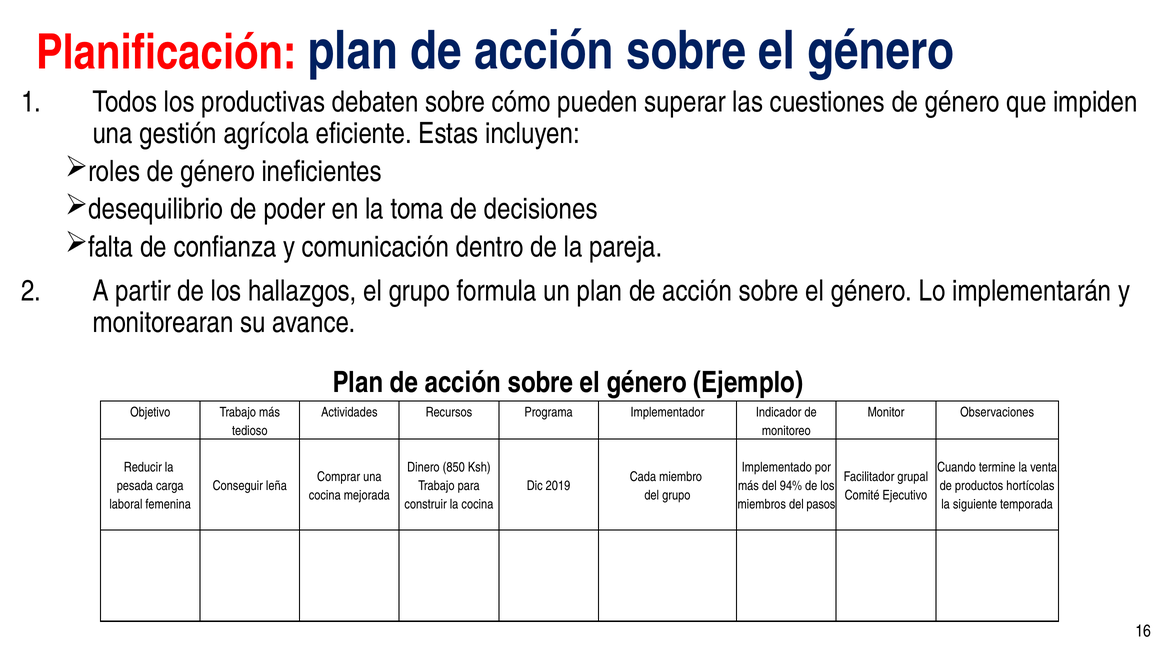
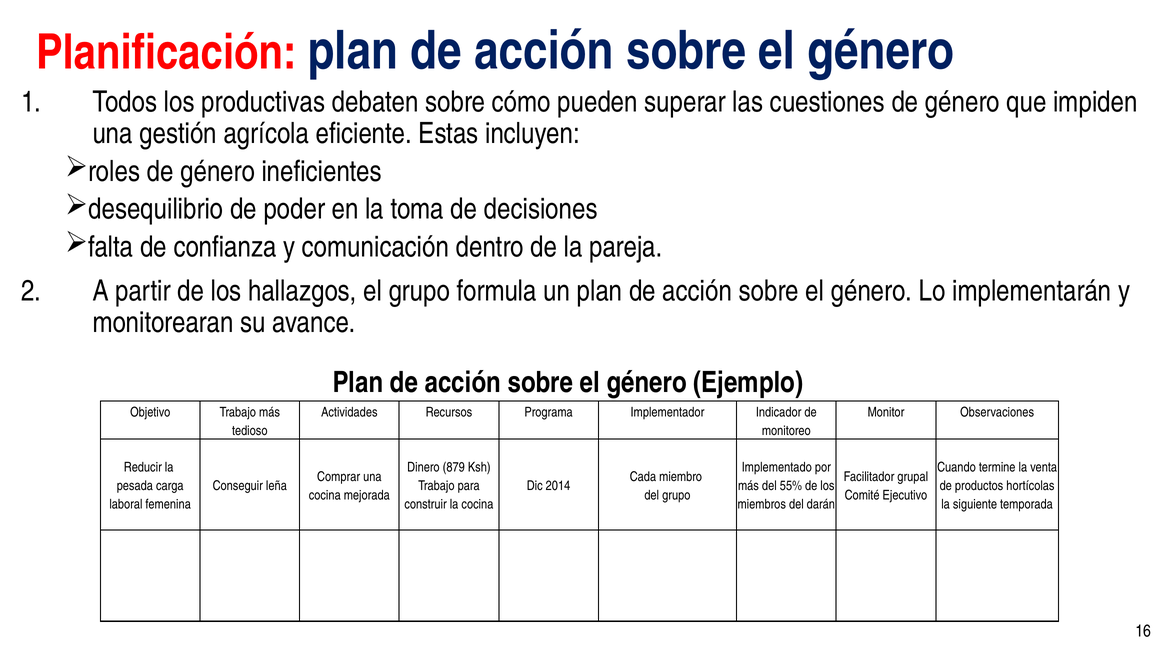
850: 850 -> 879
2019: 2019 -> 2014
94%: 94% -> 55%
pasos: pasos -> darán
